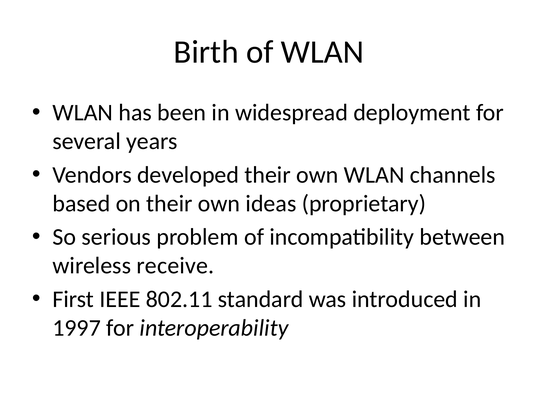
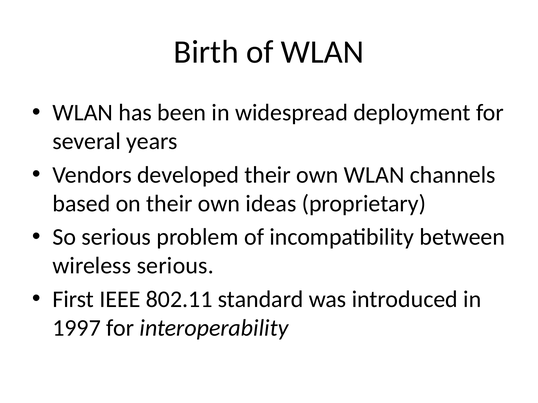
wireless receive: receive -> serious
